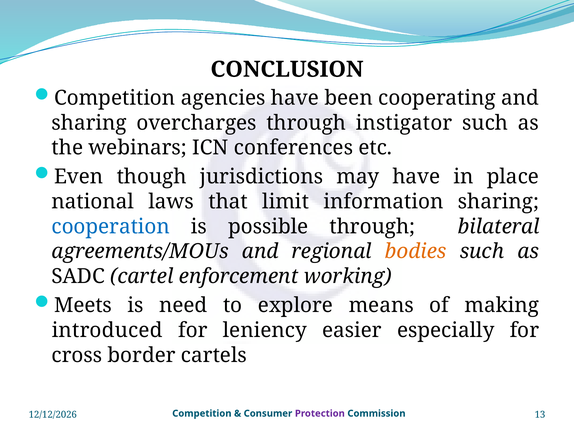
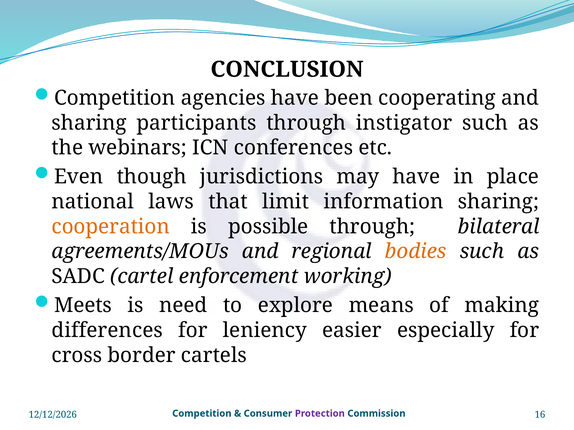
overcharges: overcharges -> participants
cooperation colour: blue -> orange
introduced: introduced -> differences
13: 13 -> 16
